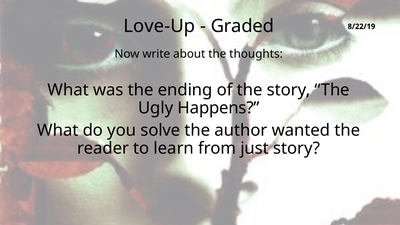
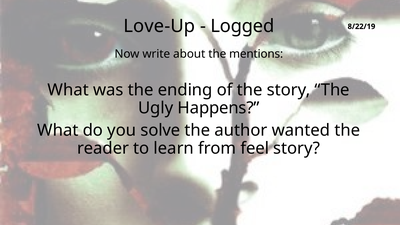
Graded: Graded -> Logged
thoughts: thoughts -> mentions
just: just -> feel
